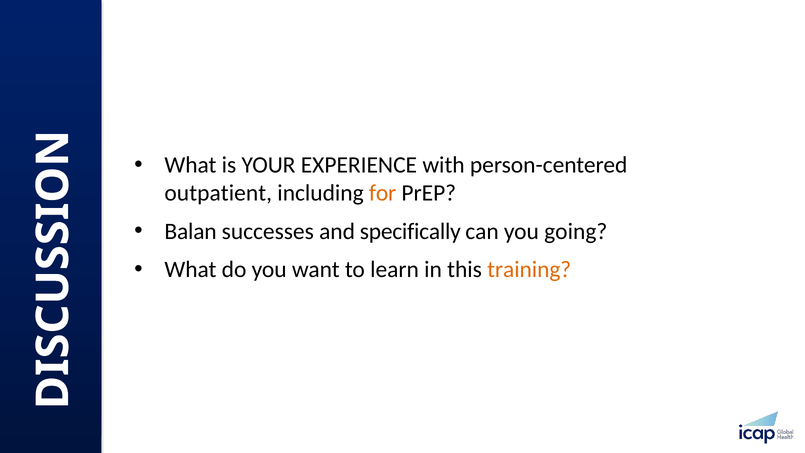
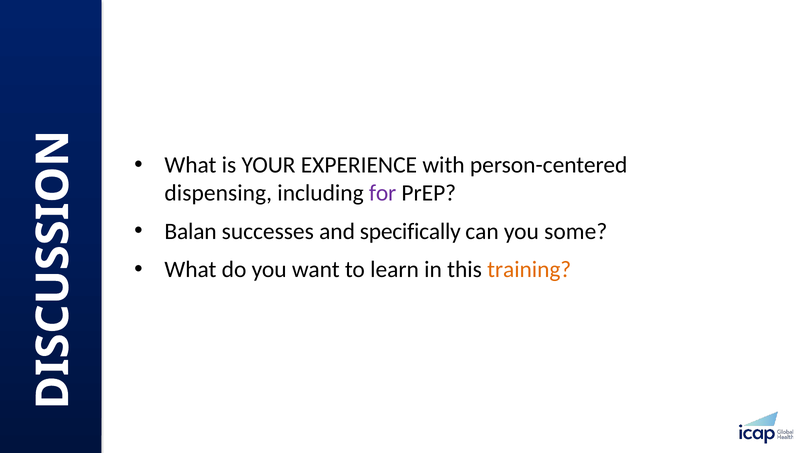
outpatient: outpatient -> dispensing
for colour: orange -> purple
going: going -> some
